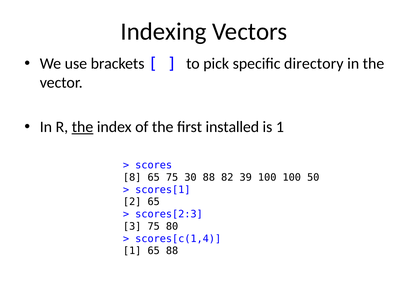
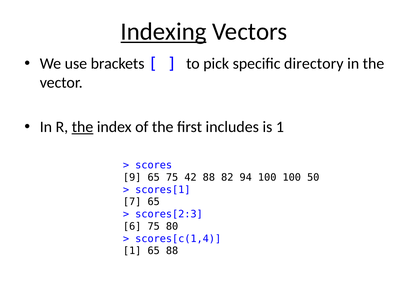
Indexing underline: none -> present
installed: installed -> includes
8: 8 -> 9
30: 30 -> 42
39: 39 -> 94
2: 2 -> 7
3: 3 -> 6
